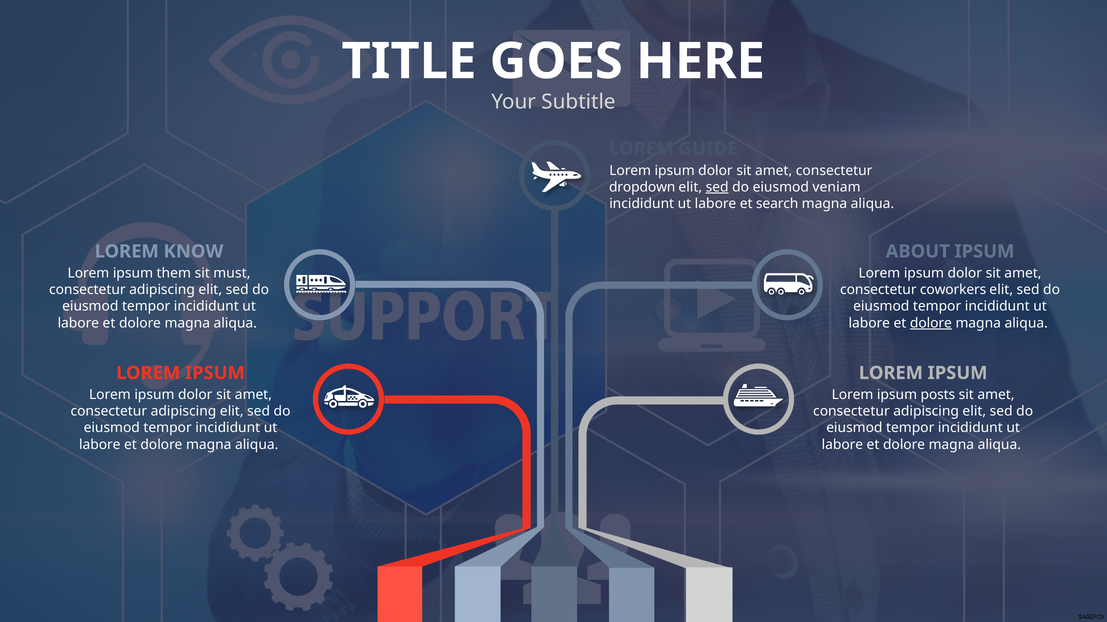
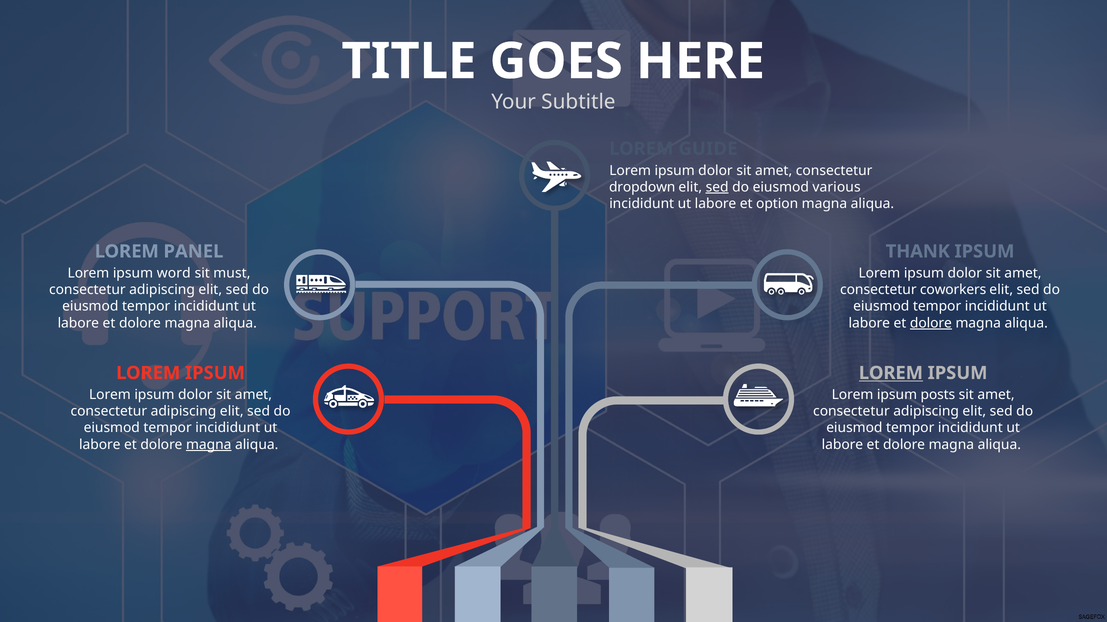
veniam: veniam -> various
search: search -> option
KNOW: KNOW -> PANEL
ABOUT: ABOUT -> THANK
them: them -> word
LOREM at (891, 373) underline: none -> present
magna at (209, 445) underline: none -> present
